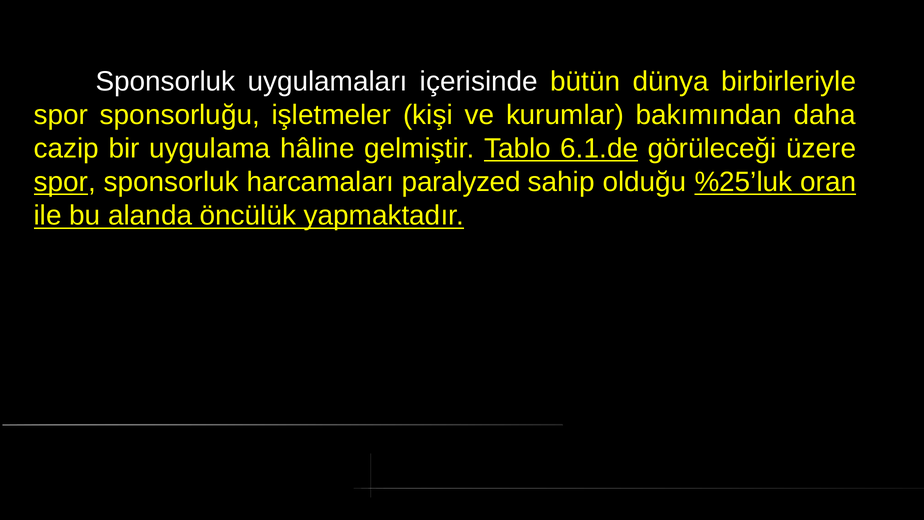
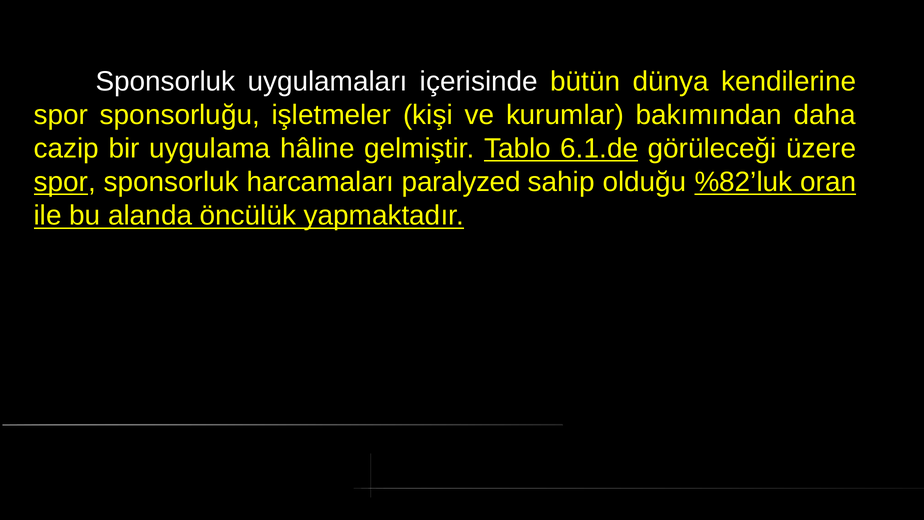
birbirleriyle: birbirleriyle -> kendilerine
%25’luk: %25’luk -> %82’luk
